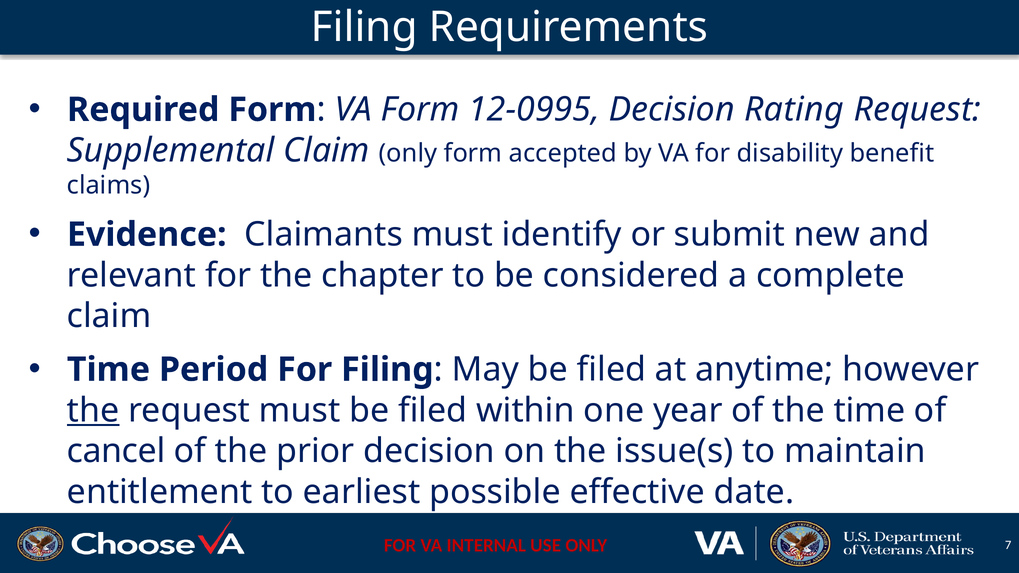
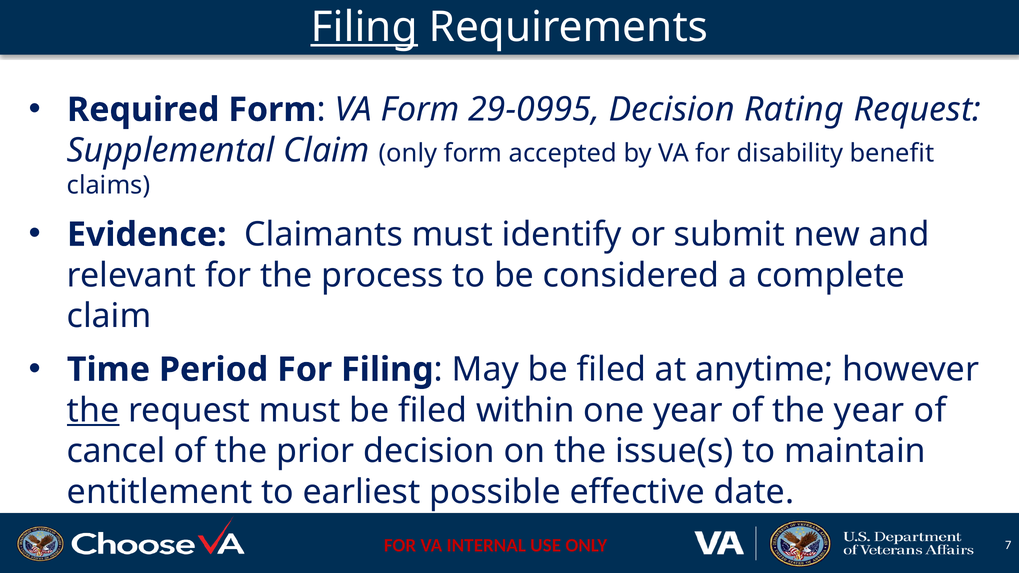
Filing at (364, 27) underline: none -> present
12-0995: 12-0995 -> 29-0995
chapter: chapter -> process
the time: time -> year
